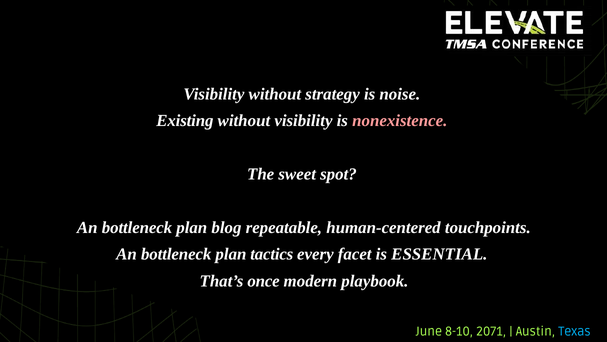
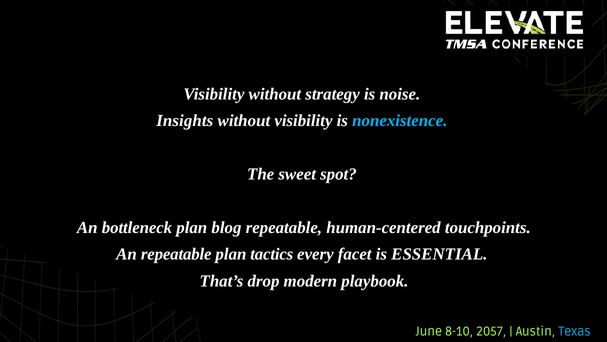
Existing: Existing -> Insights
nonexistence colour: pink -> light blue
bottleneck at (176, 254): bottleneck -> repeatable
once: once -> drop
2071: 2071 -> 2057
